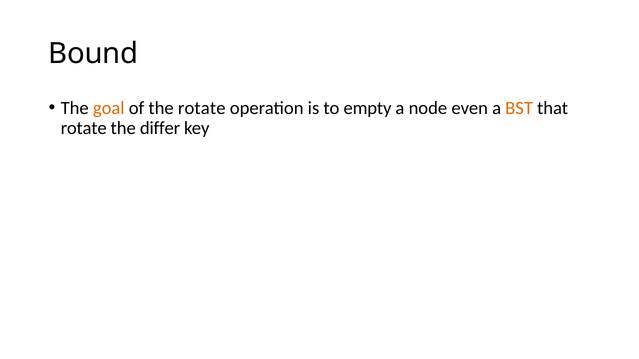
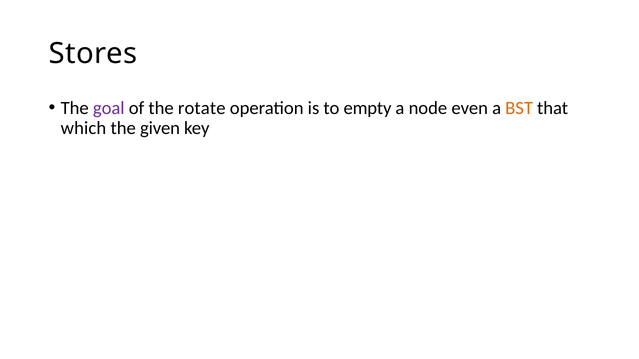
Bound: Bound -> Stores
goal colour: orange -> purple
rotate at (84, 128): rotate -> which
differ: differ -> given
